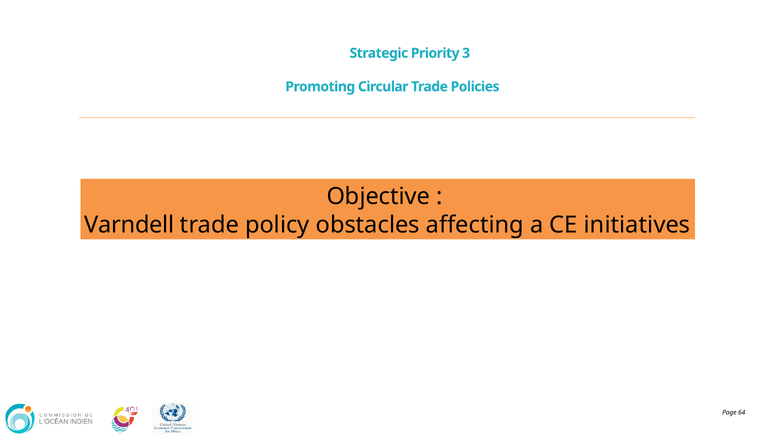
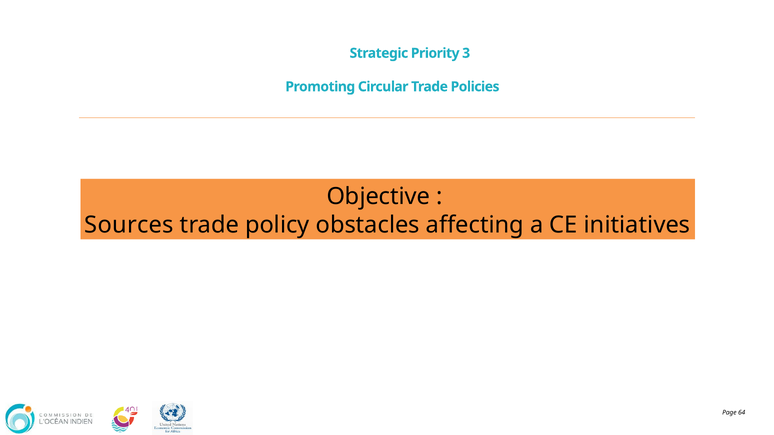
Varndell: Varndell -> Sources
